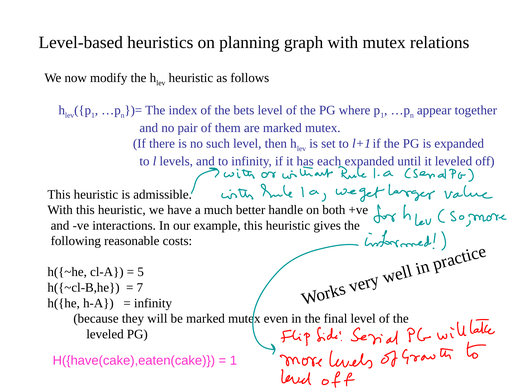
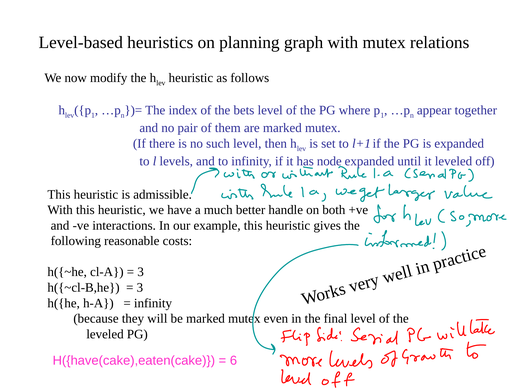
each: each -> node
5 at (141, 272): 5 -> 3
7 at (140, 288): 7 -> 3
1 at (233, 361): 1 -> 6
